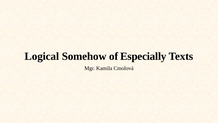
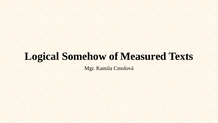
Especially: Especially -> Measured
